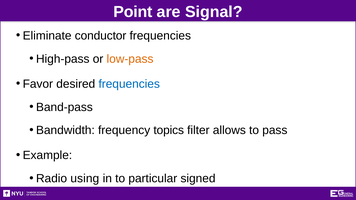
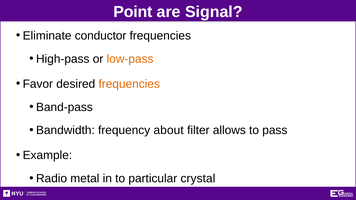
frequencies at (129, 84) colour: blue -> orange
topics: topics -> about
using: using -> metal
signed: signed -> crystal
